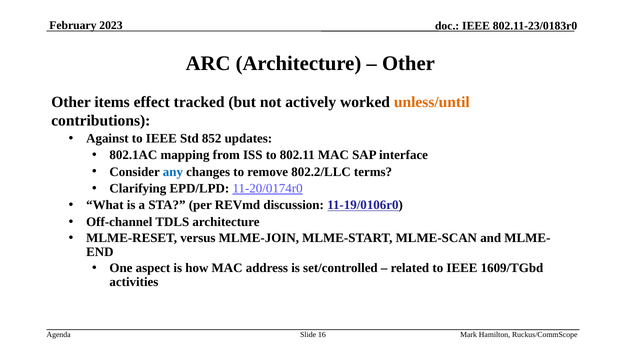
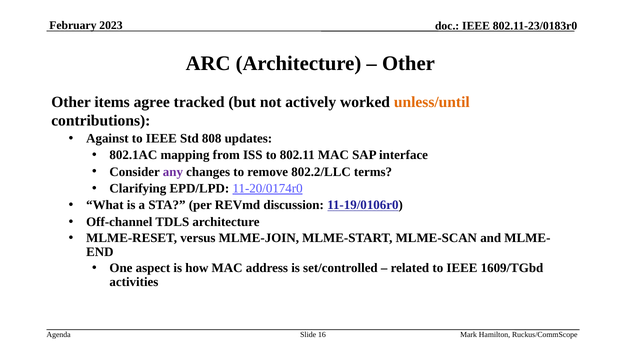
effect: effect -> agree
852: 852 -> 808
any colour: blue -> purple
